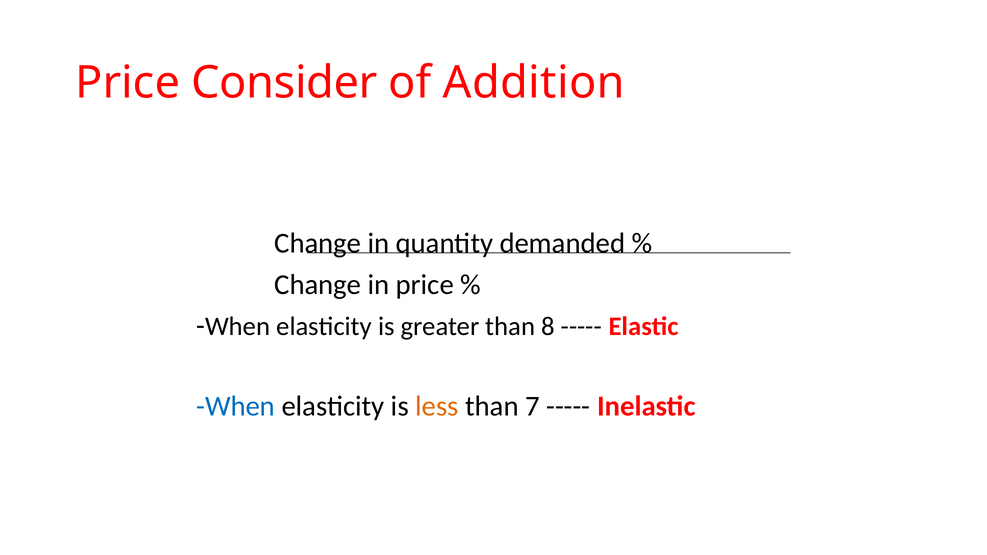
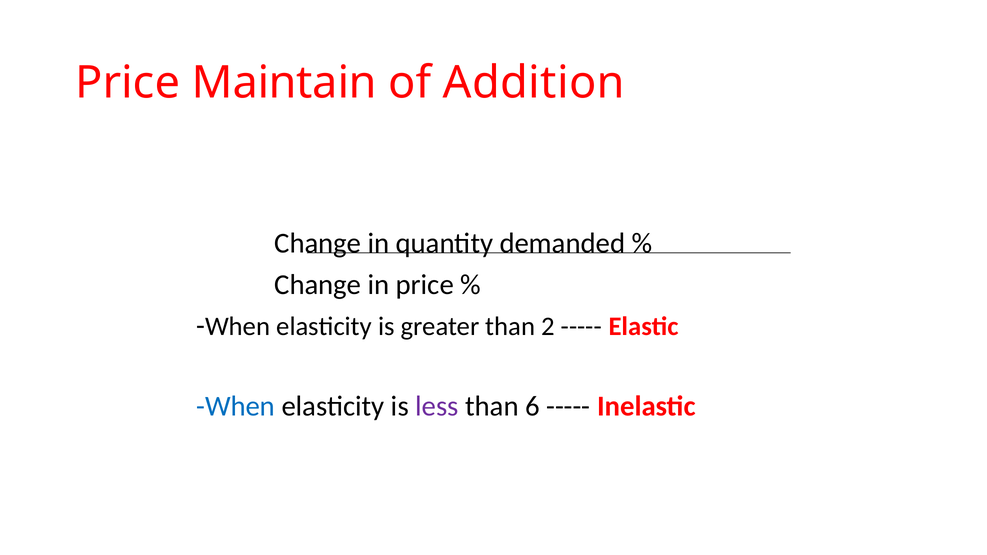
Consider: Consider -> Maintain
8: 8 -> 2
less colour: orange -> purple
7: 7 -> 6
